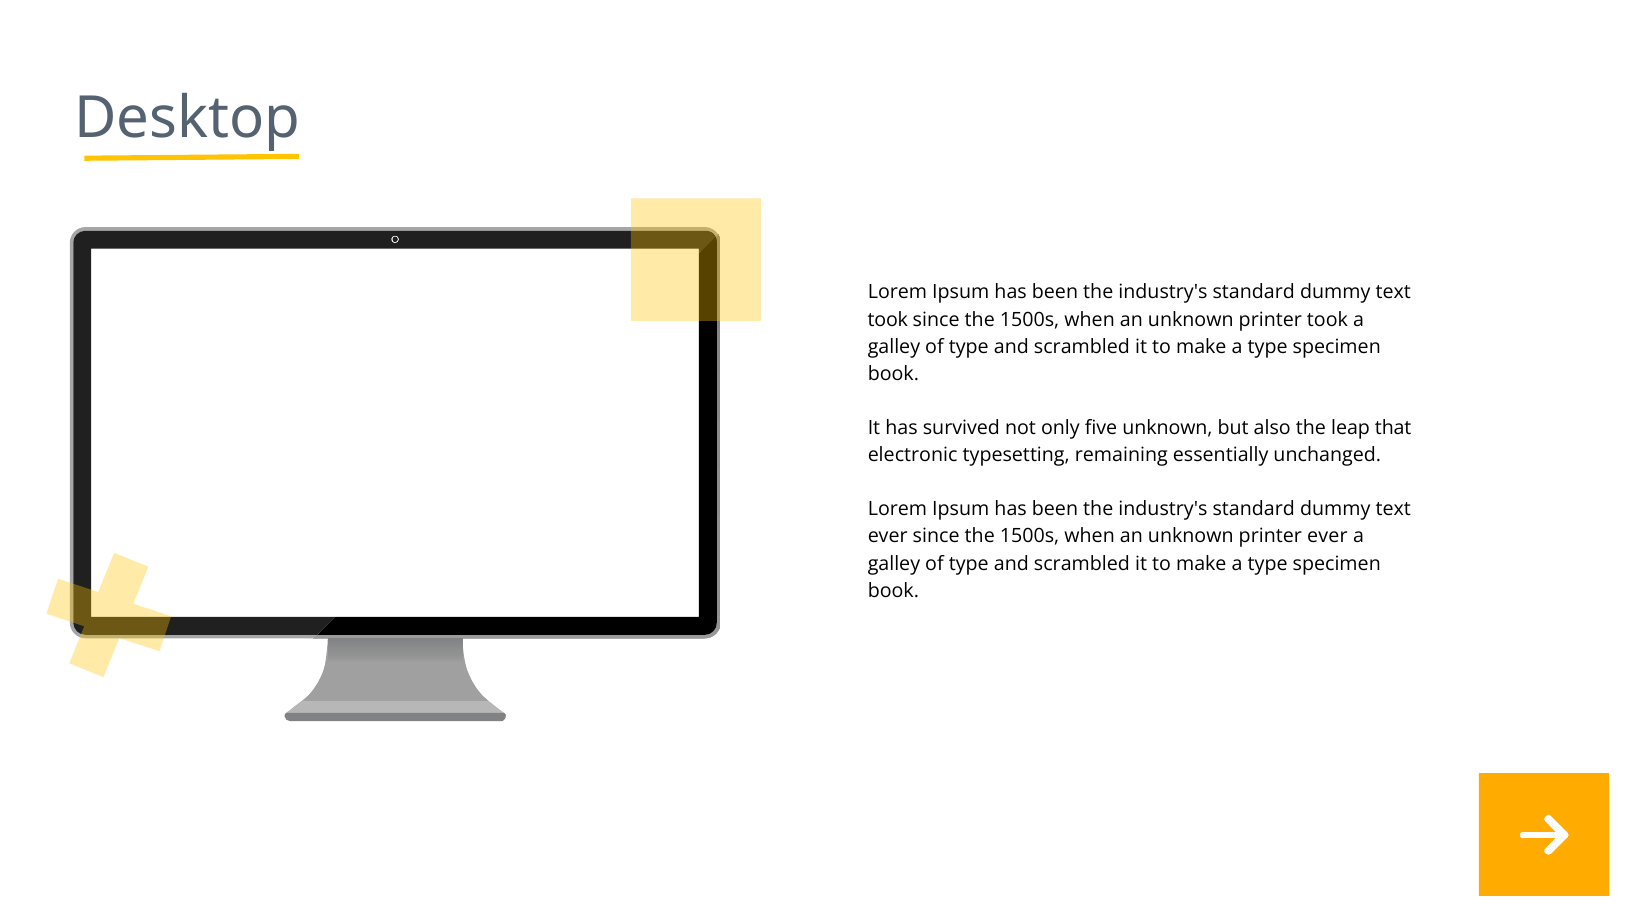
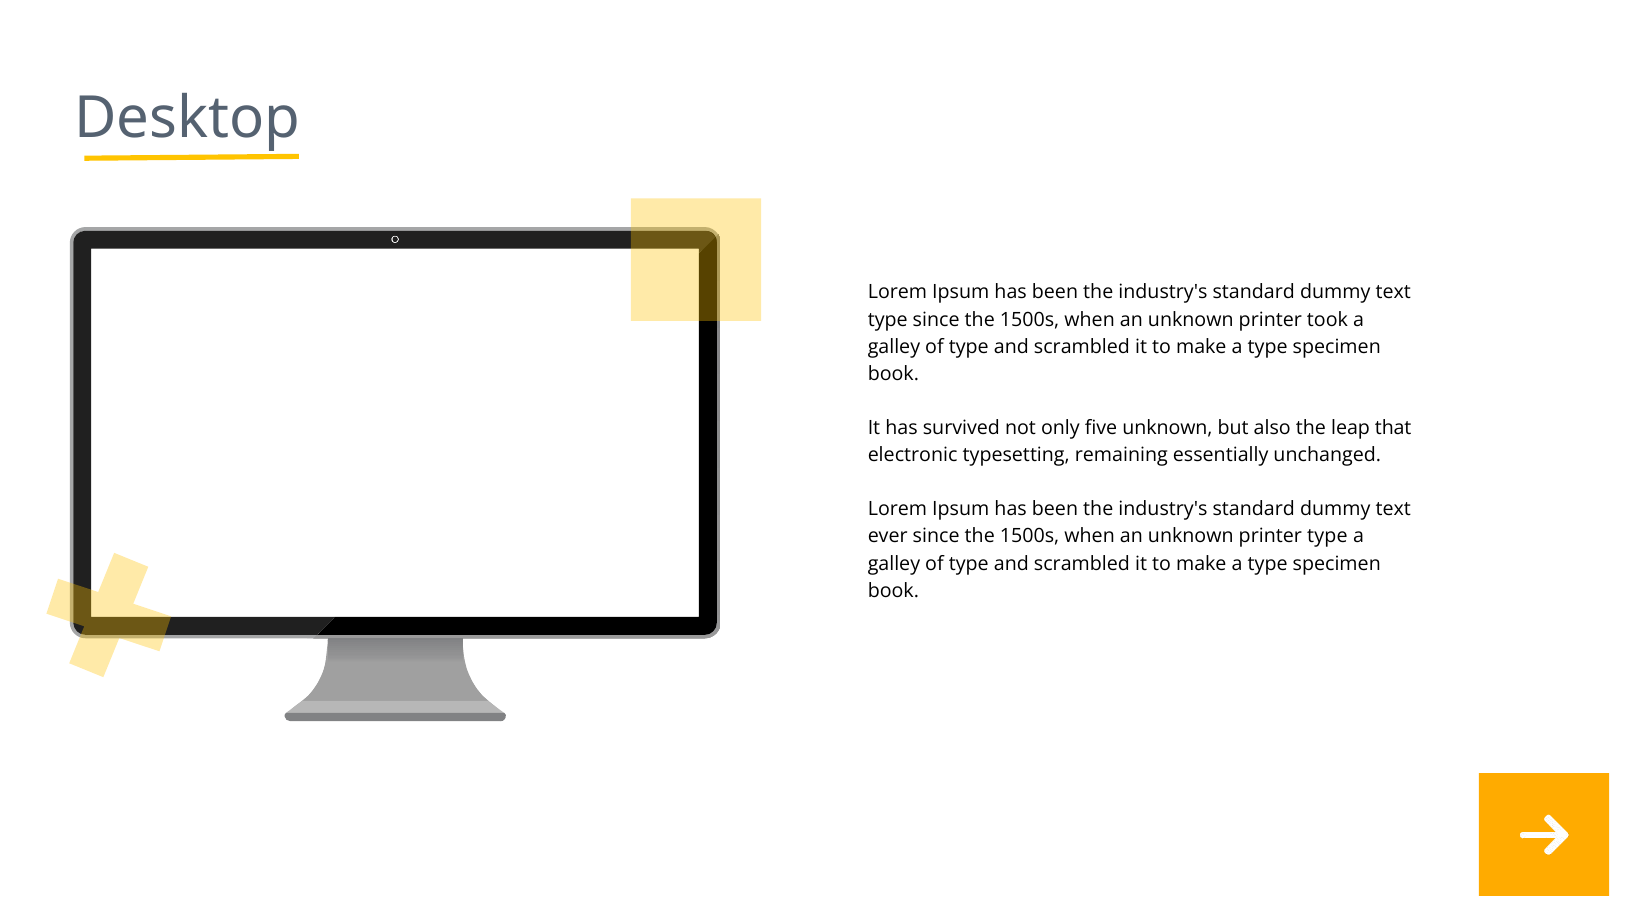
took at (888, 319): took -> type
printer ever: ever -> type
